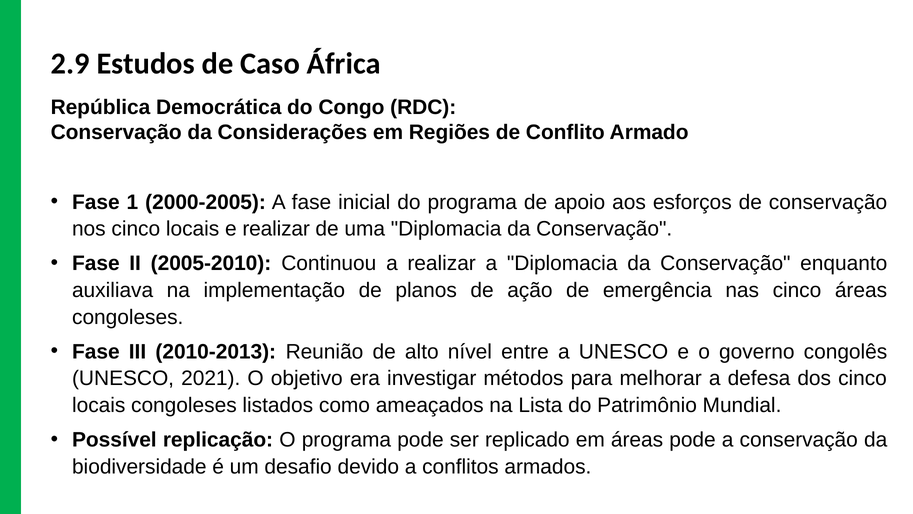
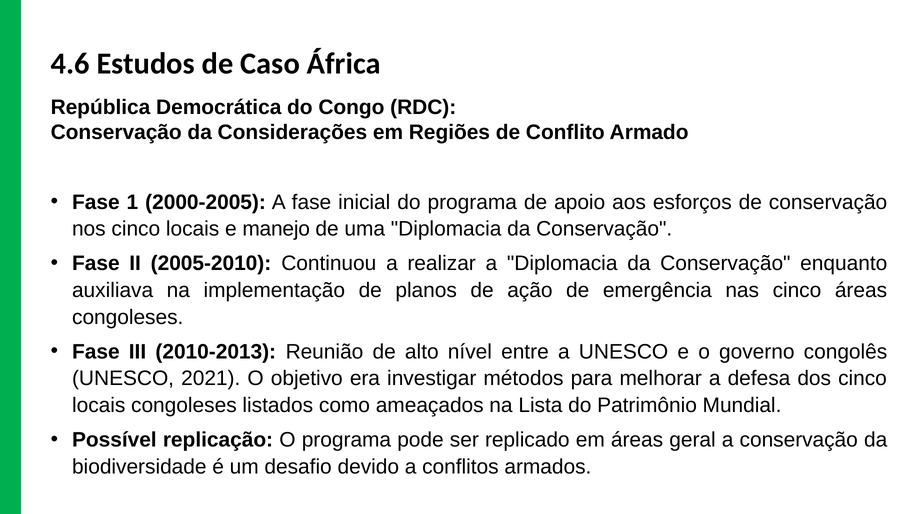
2.9: 2.9 -> 4.6
e realizar: realizar -> manejo
áreas pode: pode -> geral
